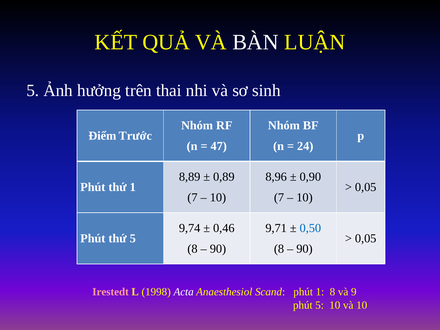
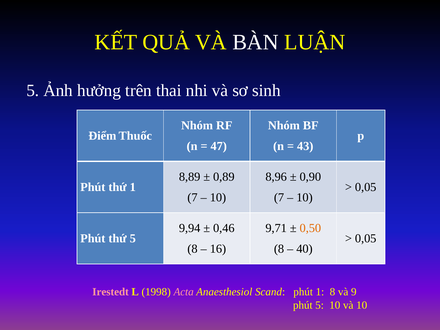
Trước: Trước -> Thuốc
24: 24 -> 43
9,74: 9,74 -> 9,94
0,50 colour: blue -> orange
90 at (218, 249): 90 -> 16
90 at (304, 249): 90 -> 40
Acta colour: white -> pink
